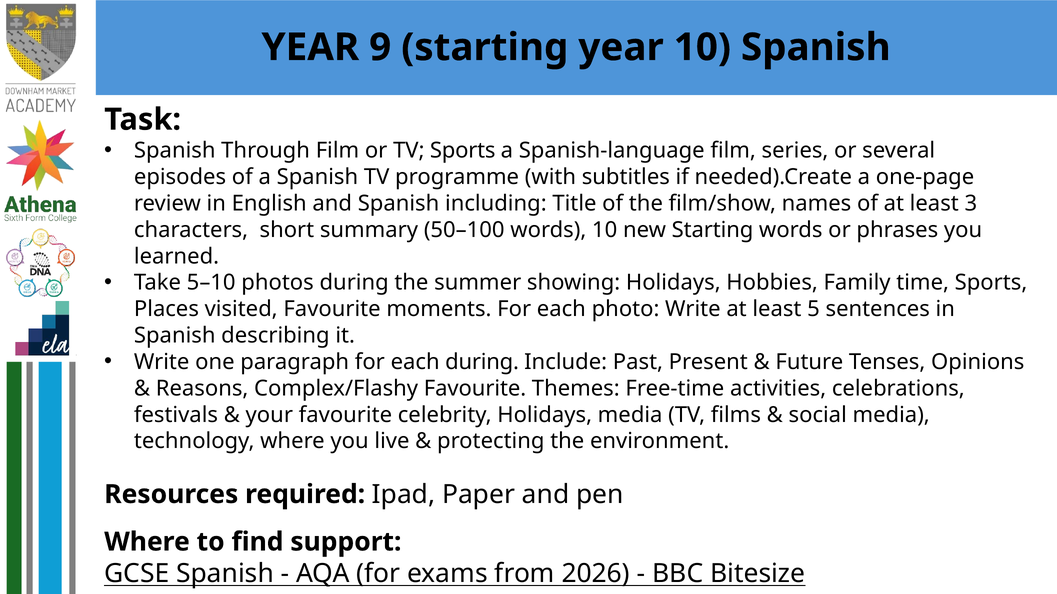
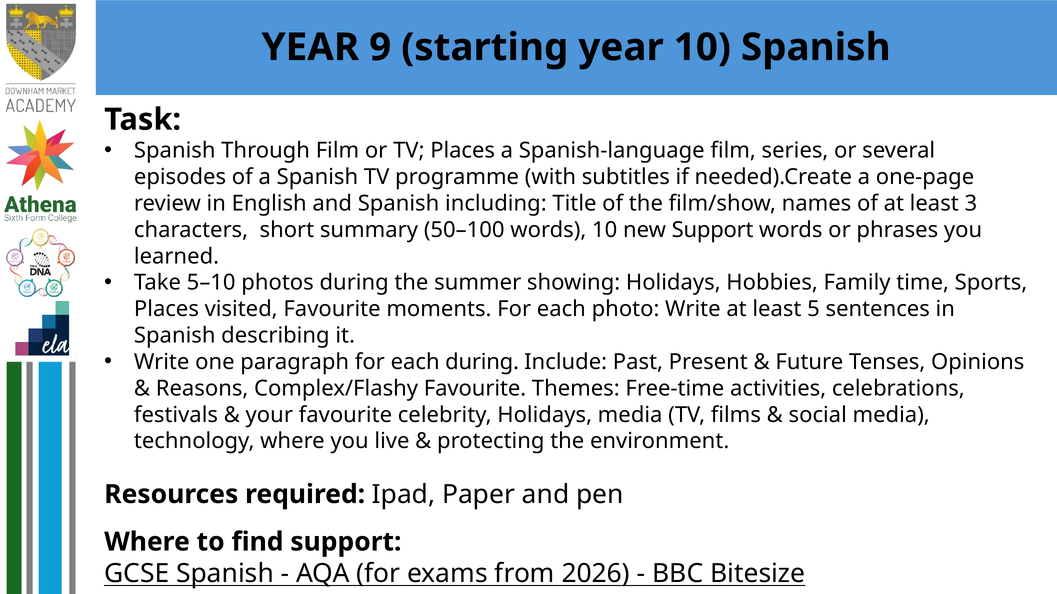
TV Sports: Sports -> Places
new Starting: Starting -> Support
